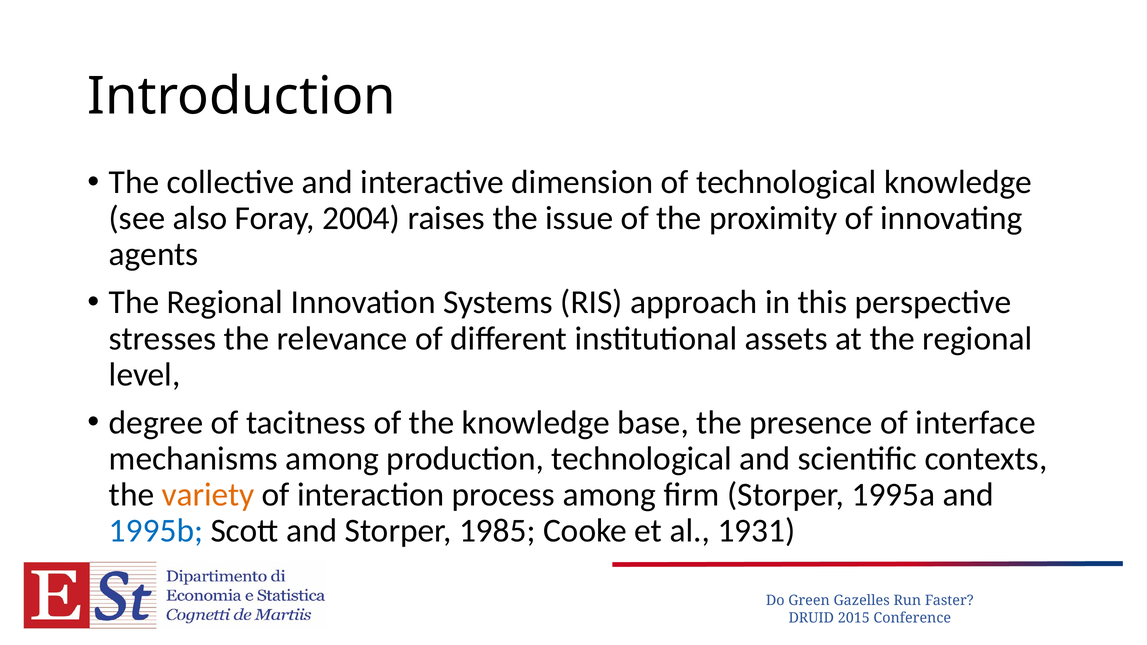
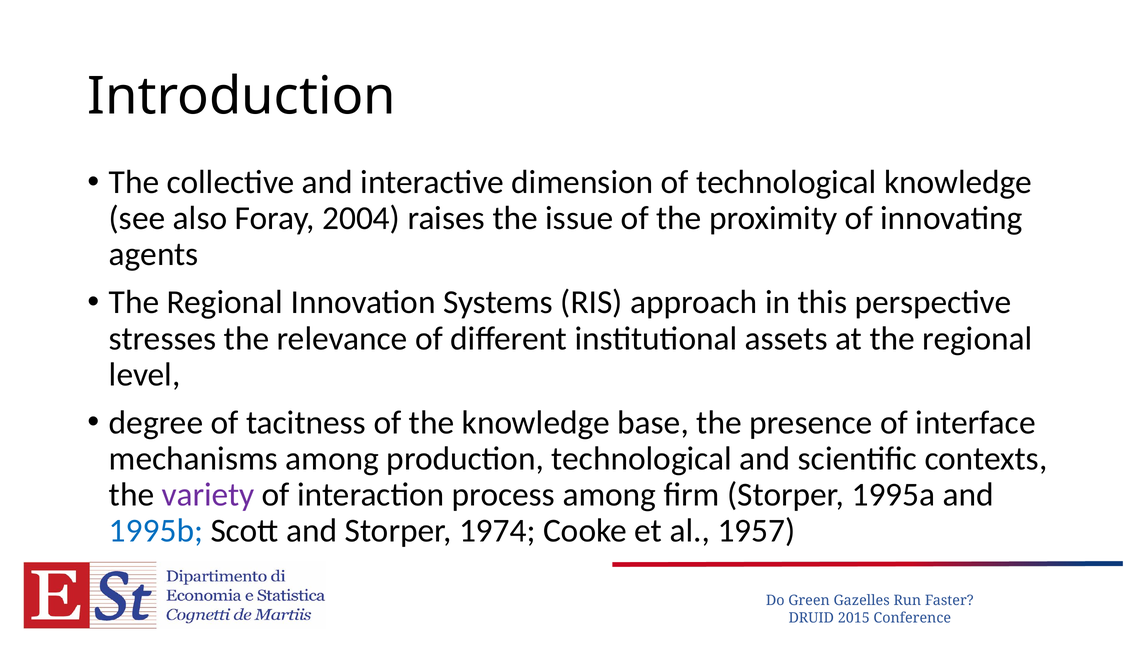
variety colour: orange -> purple
1985: 1985 -> 1974
1931: 1931 -> 1957
